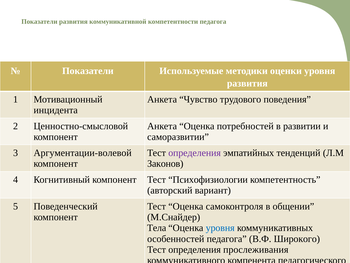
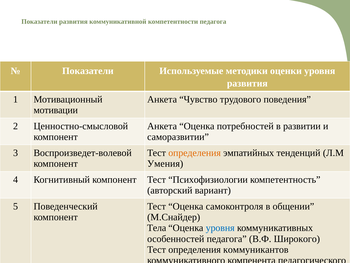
инцидента: инцидента -> мотивации
Аргументации-волевой: Аргументации-волевой -> Воспроизведет-волевой
определения at (195, 153) colour: purple -> orange
Законов: Законов -> Умения
прослеживания: прослеживания -> коммуникантов
